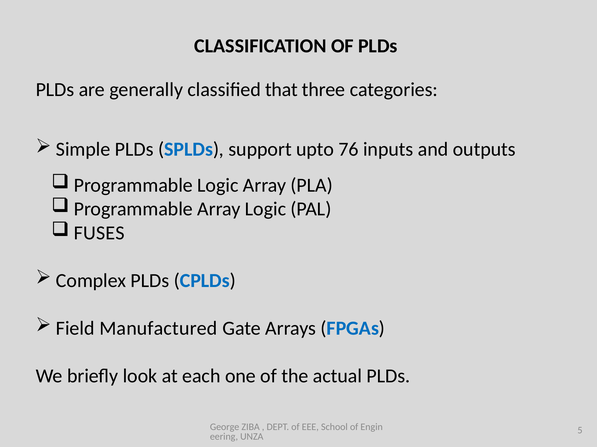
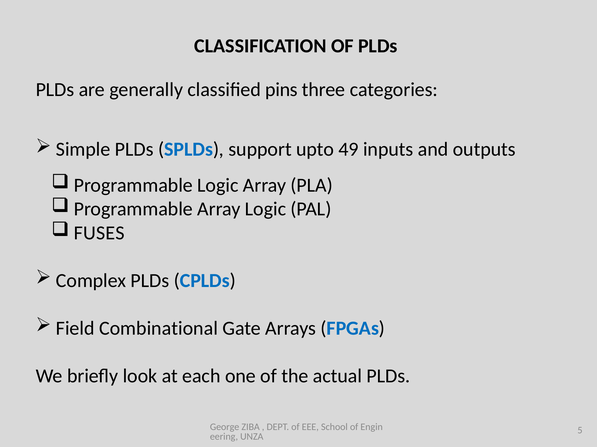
that: that -> pins
76: 76 -> 49
Manufactured: Manufactured -> Combinational
